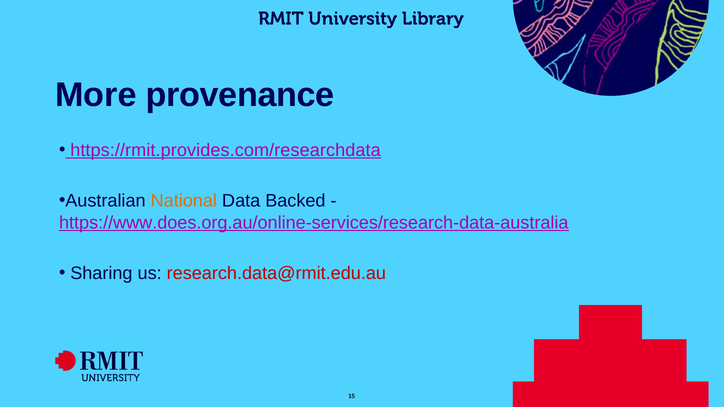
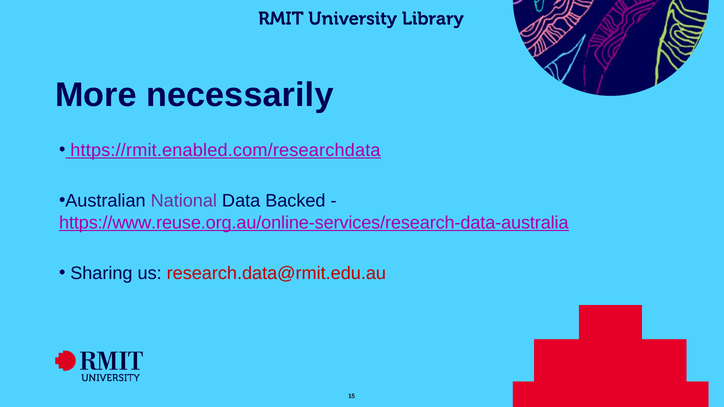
provenance: provenance -> necessarily
https://rmit.provides.com/researchdata: https://rmit.provides.com/researchdata -> https://rmit.enabled.com/researchdata
National colour: orange -> purple
https://www.does.org.au/online-services/research-data-australia: https://www.does.org.au/online-services/research-data-australia -> https://www.reuse.org.au/online-services/research-data-australia
